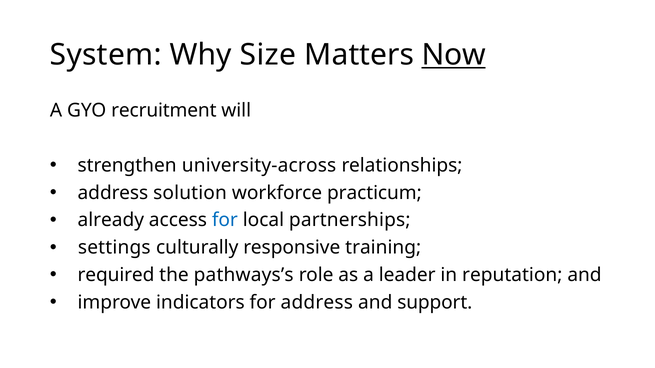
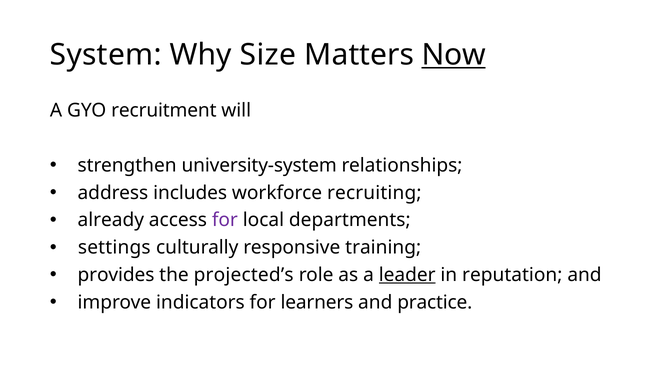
university-across: university-across -> university-system
solution: solution -> includes
practicum: practicum -> recruiting
for at (225, 220) colour: blue -> purple
partnerships: partnerships -> departments
required: required -> provides
pathways’s: pathways’s -> projected’s
leader underline: none -> present
for address: address -> learners
support: support -> practice
